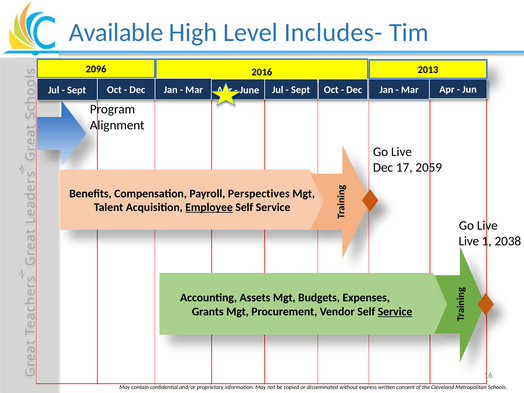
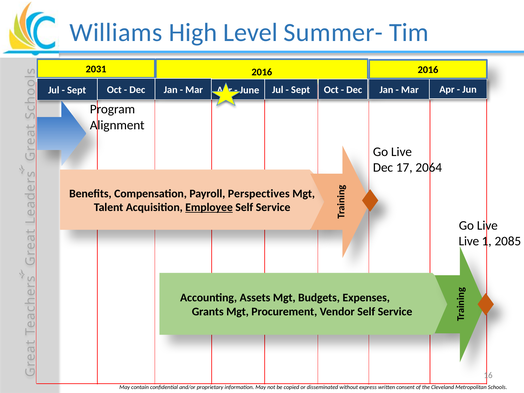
Available: Available -> Williams
Includes-: Includes- -> Summer-
2096: 2096 -> 2031
2013 at (428, 70): 2013 -> 2016
2059: 2059 -> 2064
2038: 2038 -> 2085
Service at (395, 312) underline: present -> none
